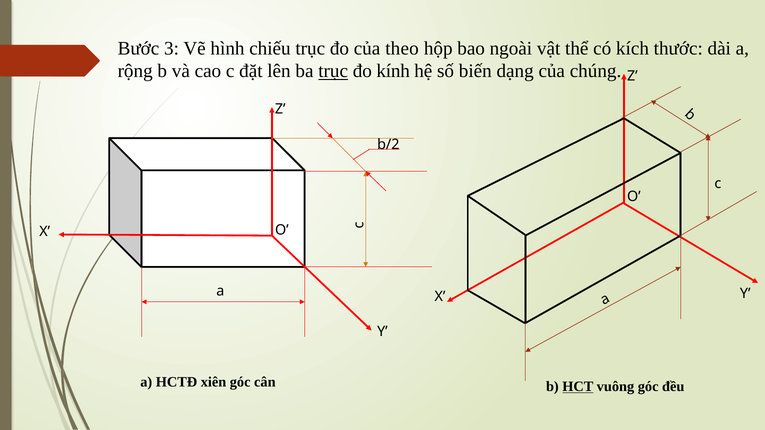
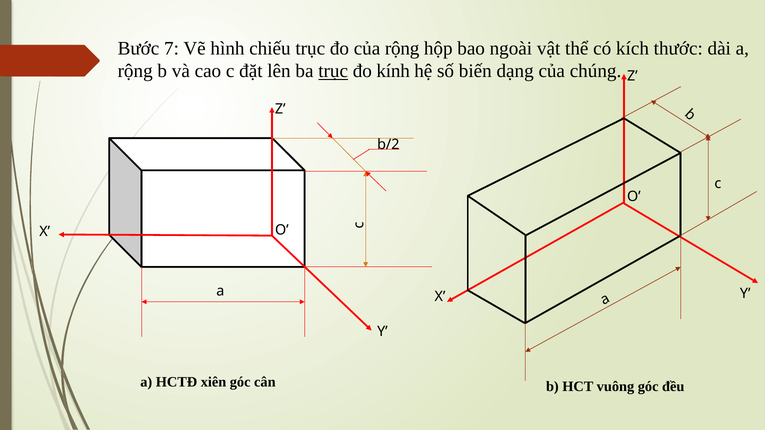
3: 3 -> 7
của theo: theo -> rộng
HCT underline: present -> none
